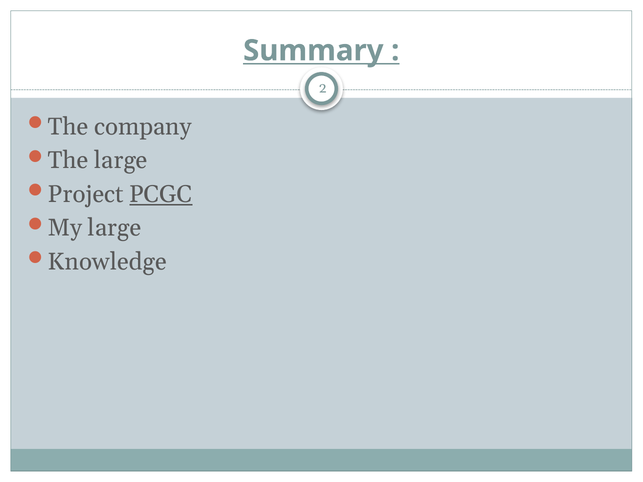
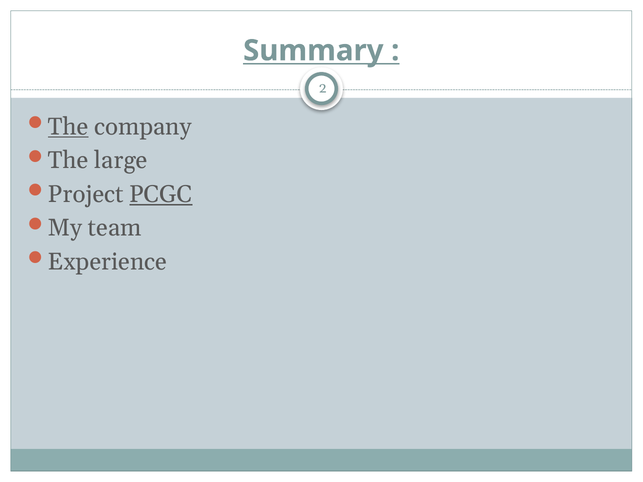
The at (68, 127) underline: none -> present
My large: large -> team
Knowledge: Knowledge -> Experience
